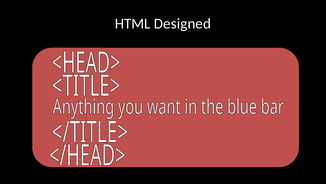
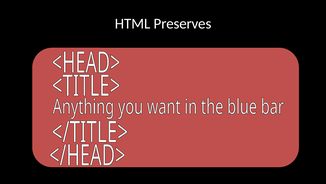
Designed: Designed -> Preserves
